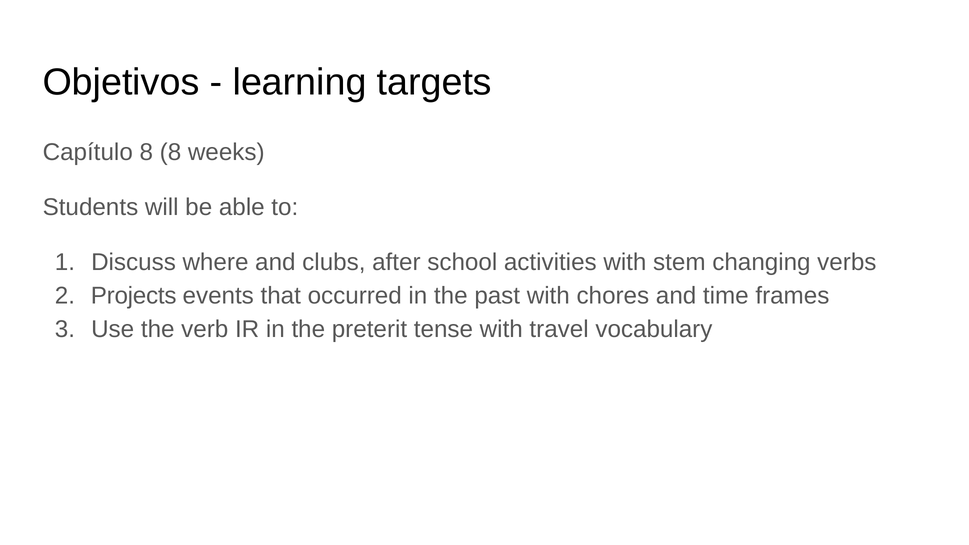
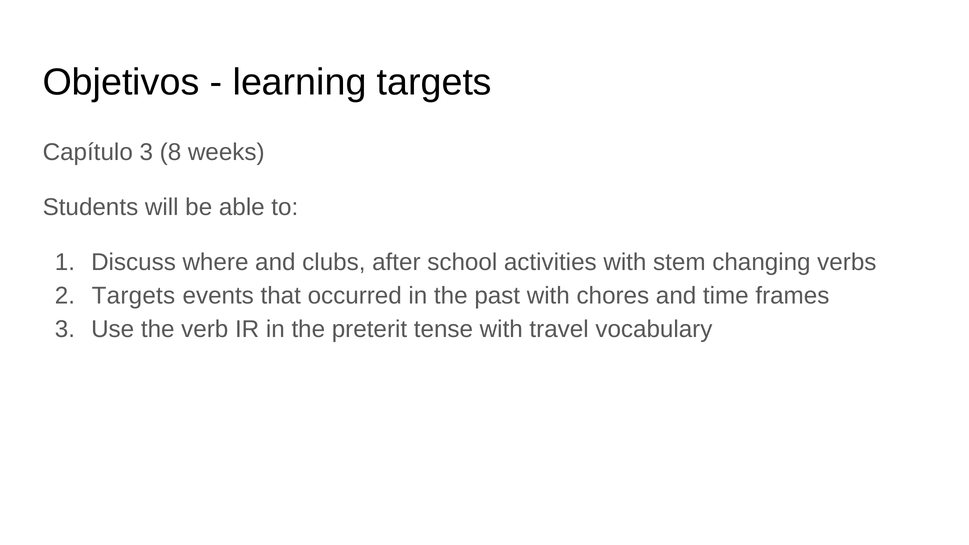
Capítulo 8: 8 -> 3
Projects at (134, 296): Projects -> Targets
